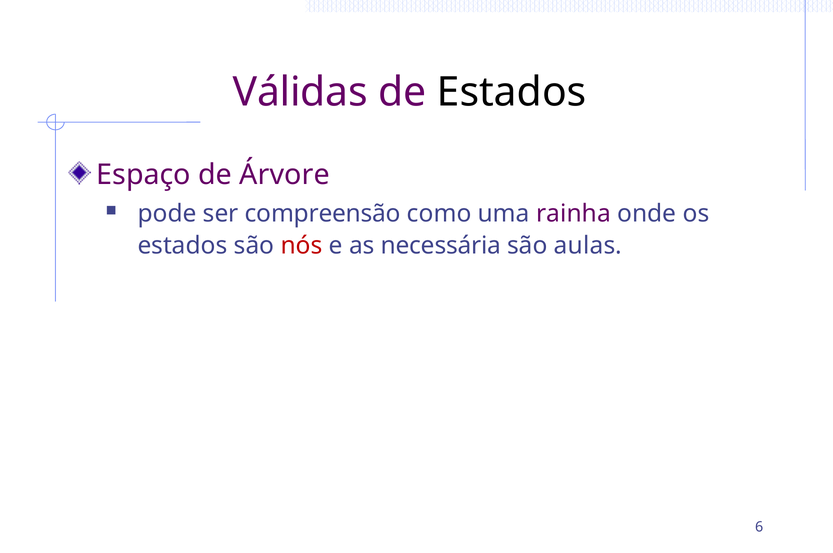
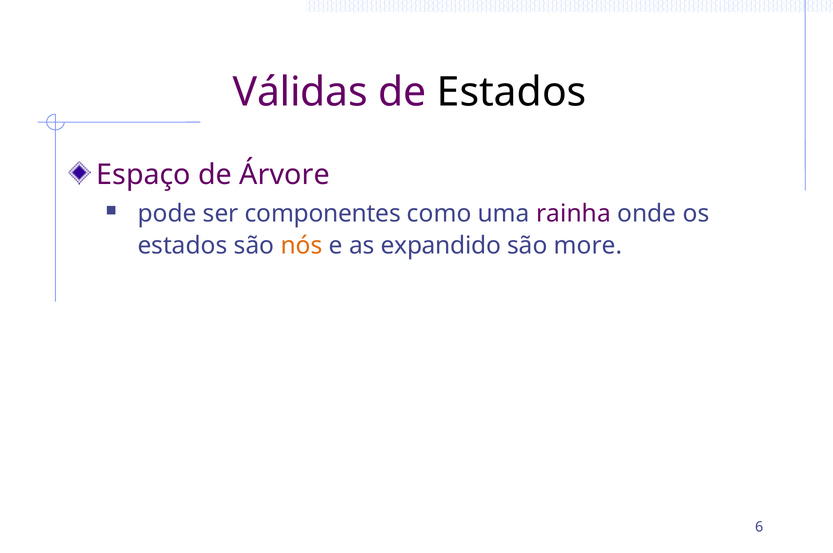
compreensão: compreensão -> componentes
nós colour: red -> orange
necessária: necessária -> expandido
aulas: aulas -> more
